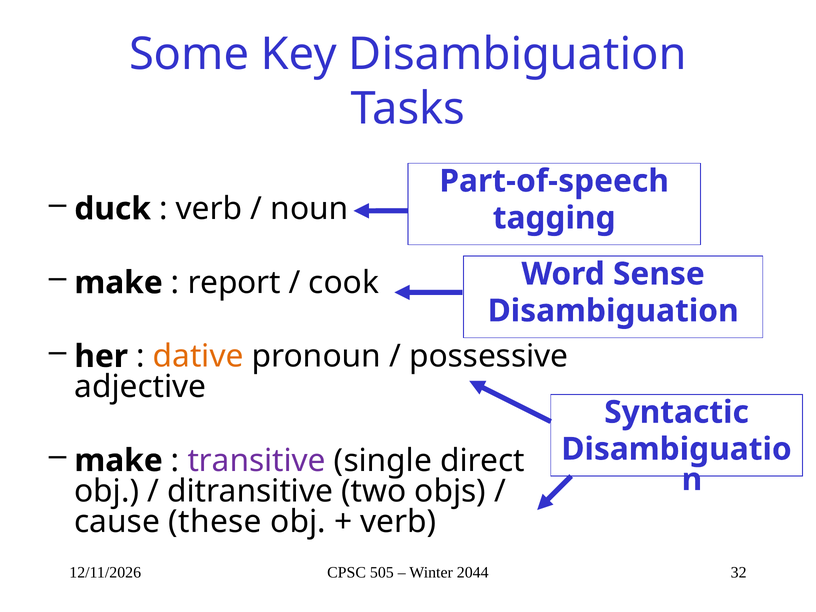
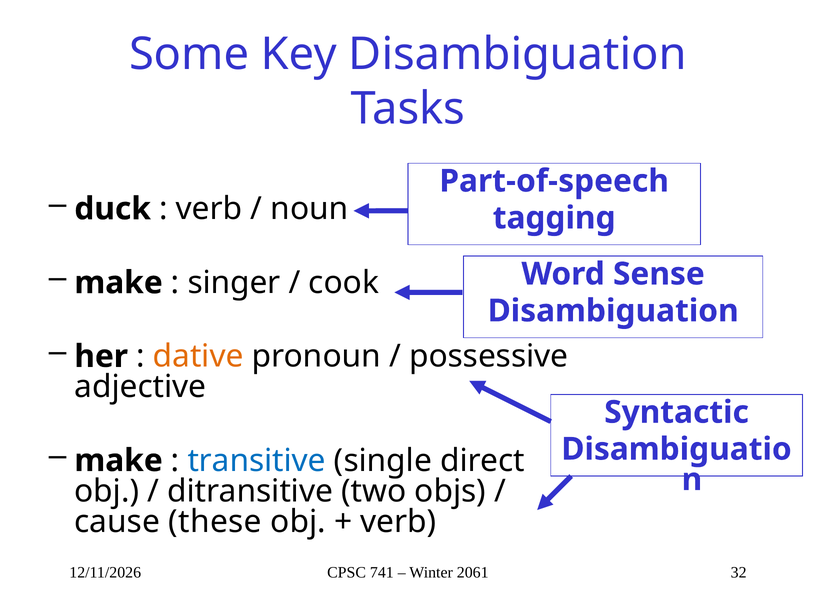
report: report -> singer
transitive colour: purple -> blue
505: 505 -> 741
2044: 2044 -> 2061
